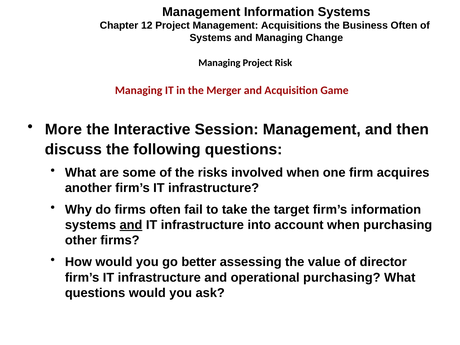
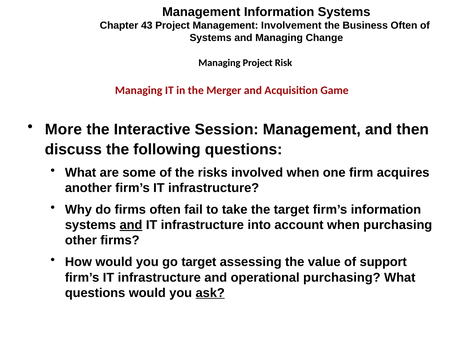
12: 12 -> 43
Acquisitions: Acquisitions -> Involvement
go better: better -> target
director: director -> support
ask underline: none -> present
